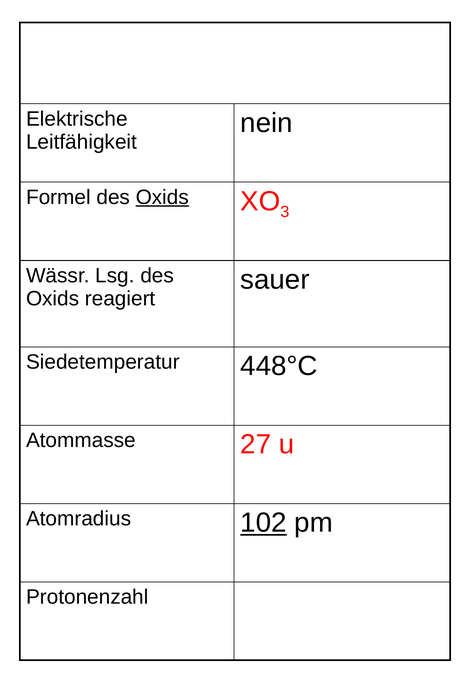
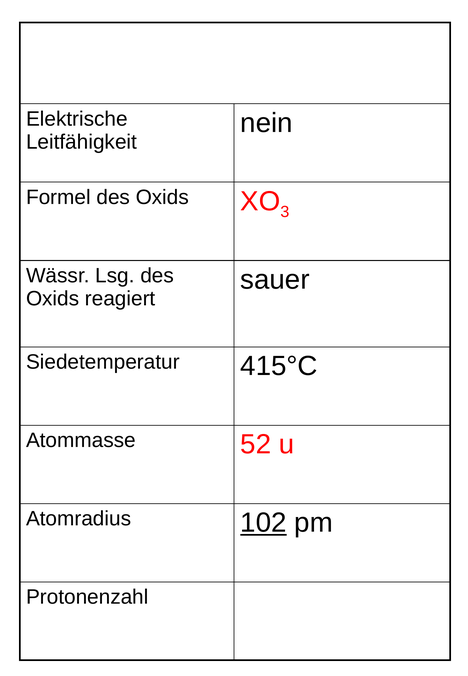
Oxids at (162, 197) underline: present -> none
448°C: 448°C -> 415°C
27: 27 -> 52
